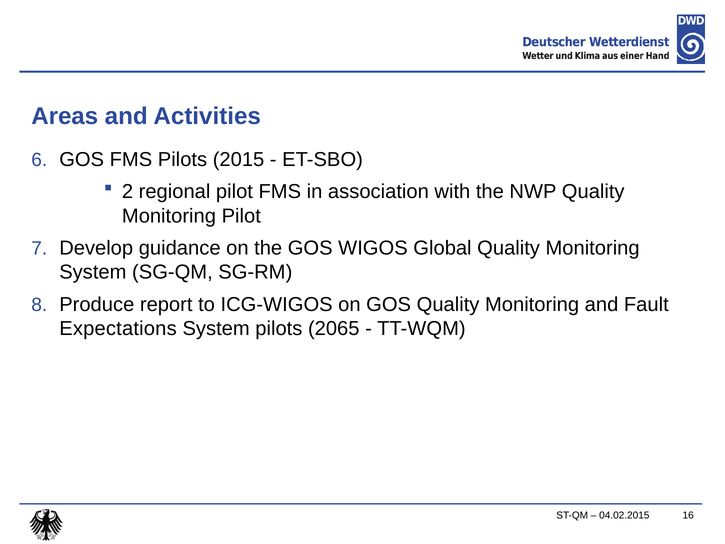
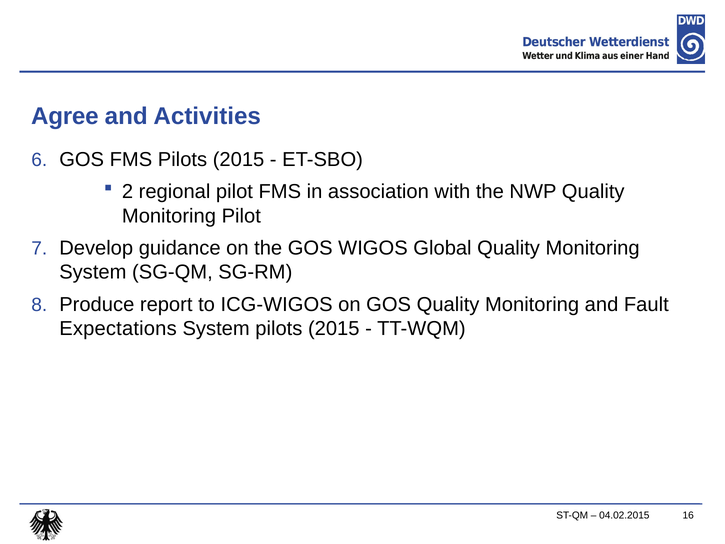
Areas: Areas -> Agree
System pilots 2065: 2065 -> 2015
